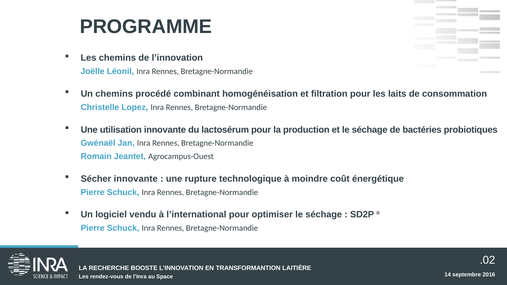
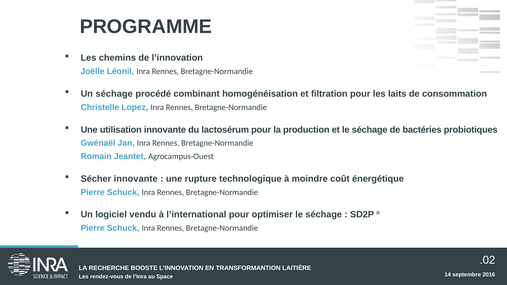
Un chemins: chemins -> séchage
